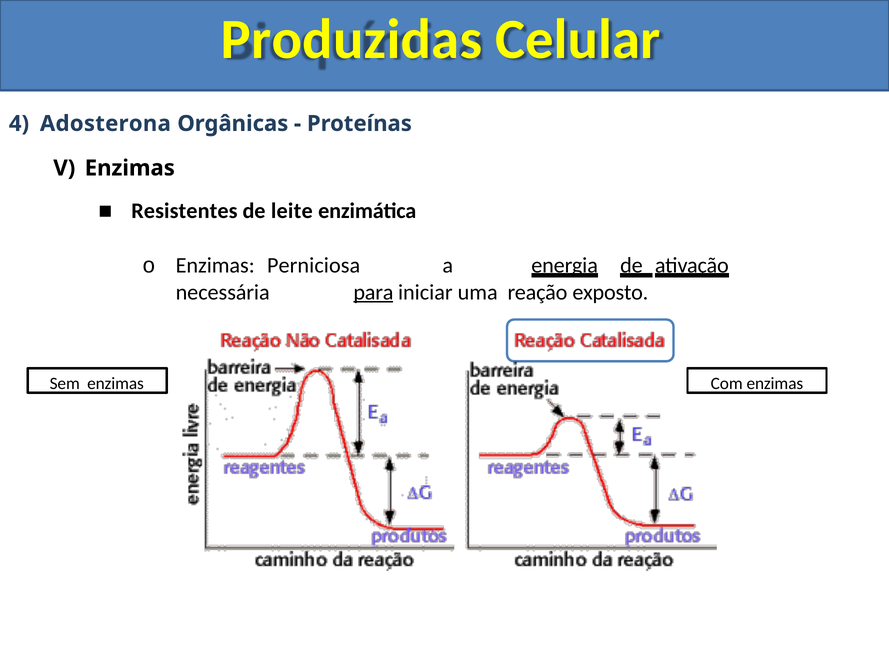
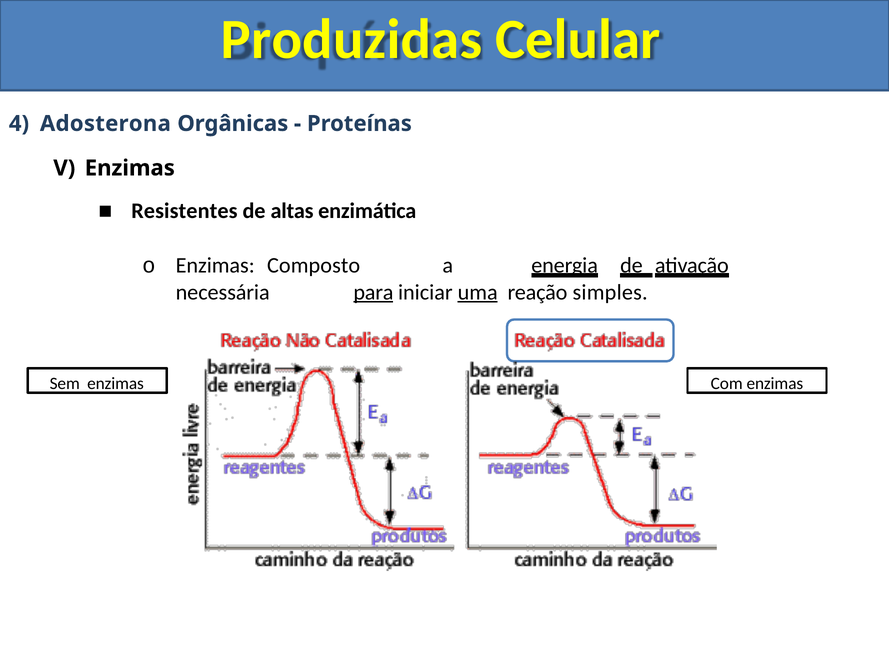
leite: leite -> altas
Perniciosa: Perniciosa -> Composto
uma underline: none -> present
exposto: exposto -> simples
